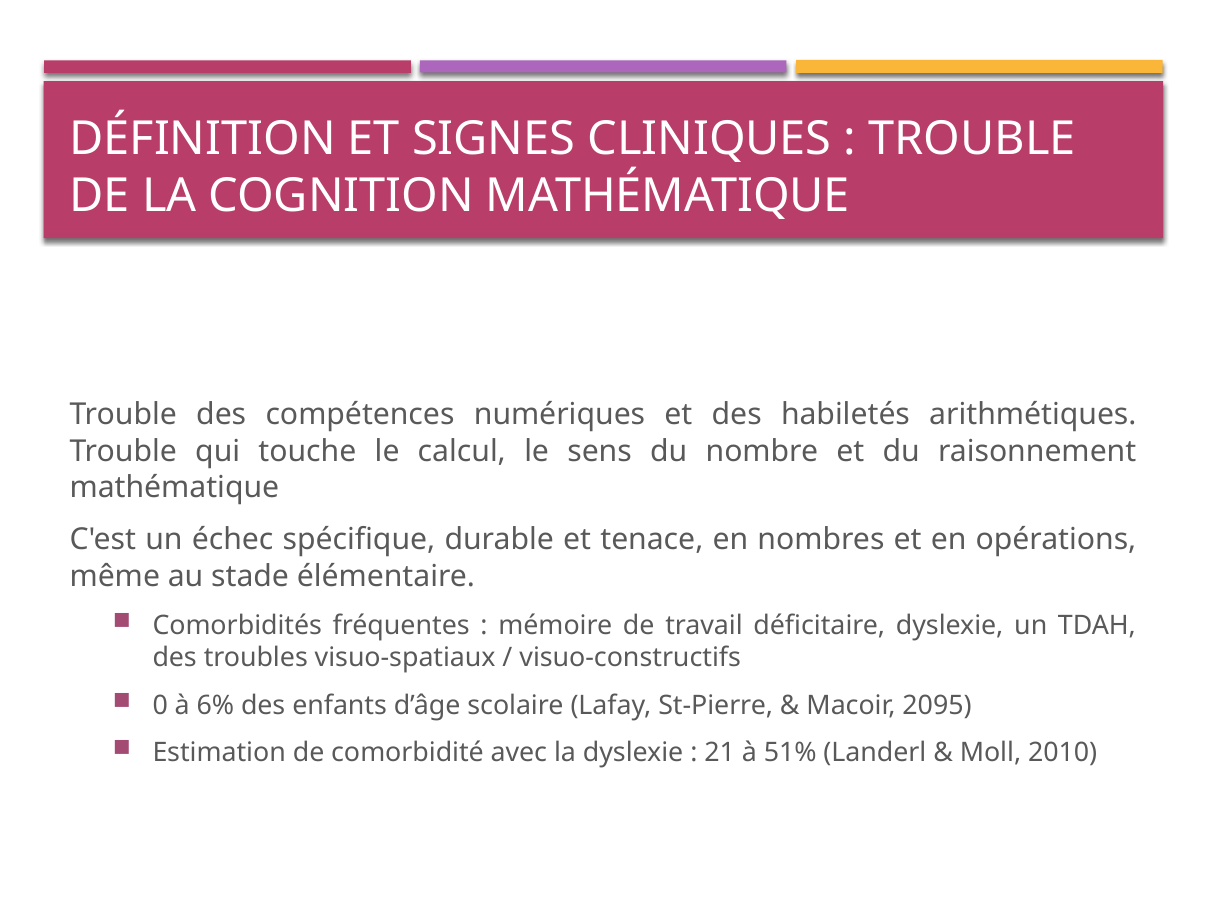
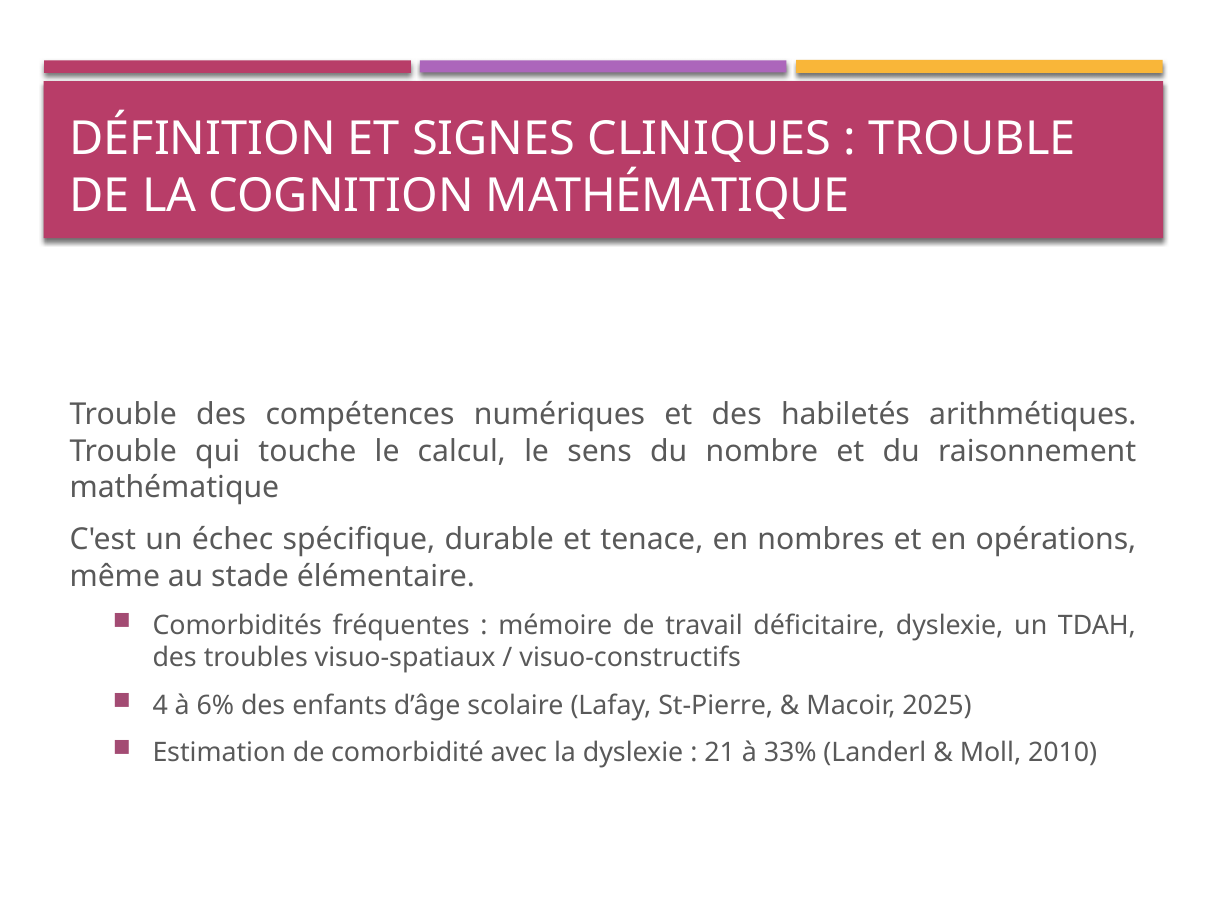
0: 0 -> 4
2095: 2095 -> 2025
51%: 51% -> 33%
